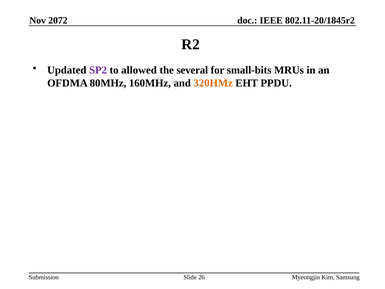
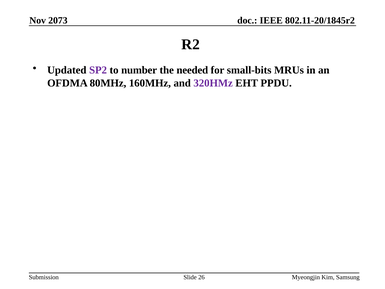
2072: 2072 -> 2073
allowed: allowed -> number
several: several -> needed
320HMz colour: orange -> purple
